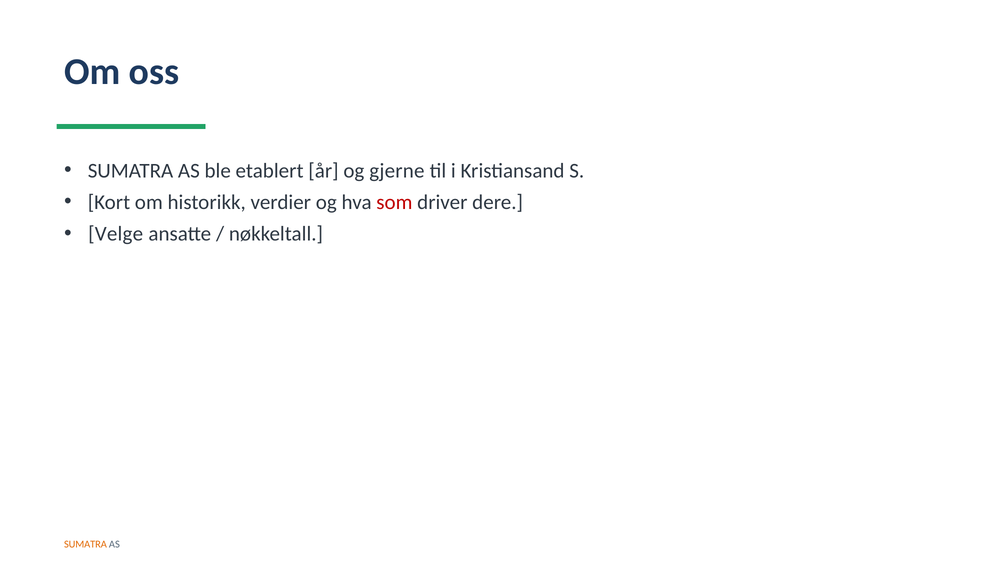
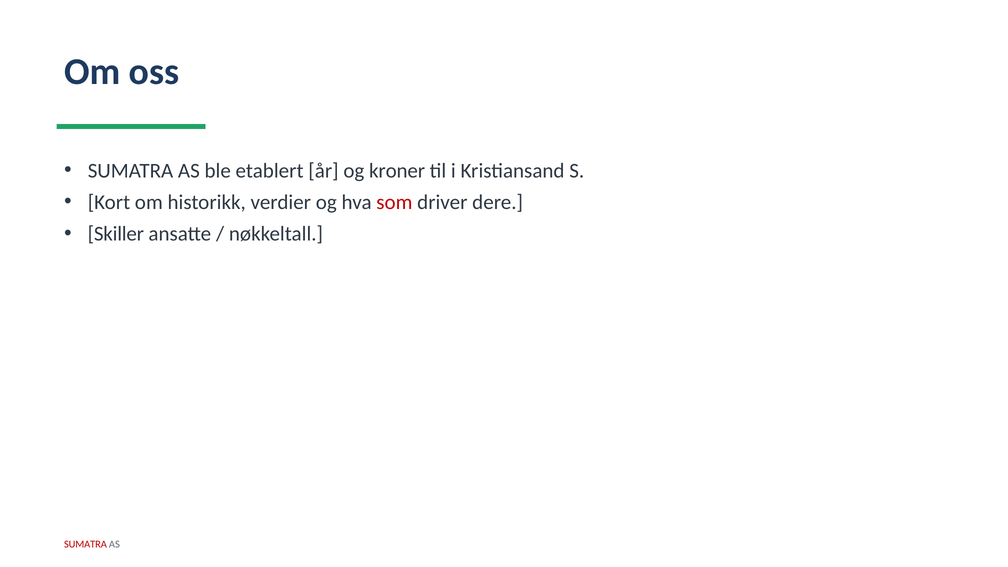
gjerne: gjerne -> kroner
Velge: Velge -> Skiller
SUMATRA at (85, 544) colour: orange -> red
